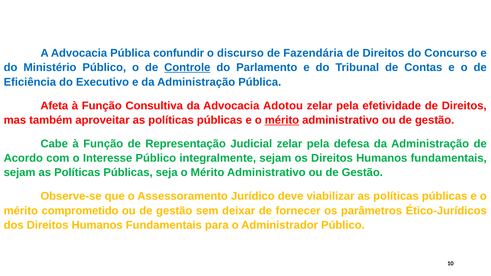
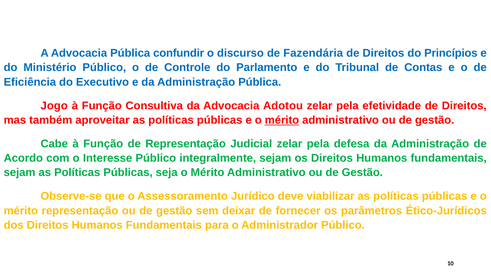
Concurso: Concurso -> Princípios
Controle underline: present -> none
Afeta: Afeta -> Jogo
mérito comprometido: comprometido -> representação
